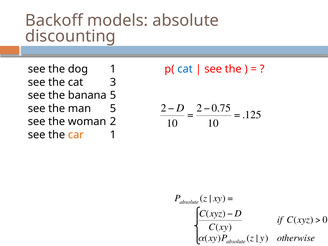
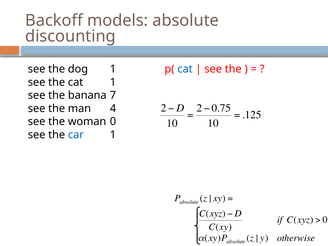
cat 3: 3 -> 1
banana 5: 5 -> 7
man 5: 5 -> 4
2: 2 -> 0
car colour: orange -> blue
